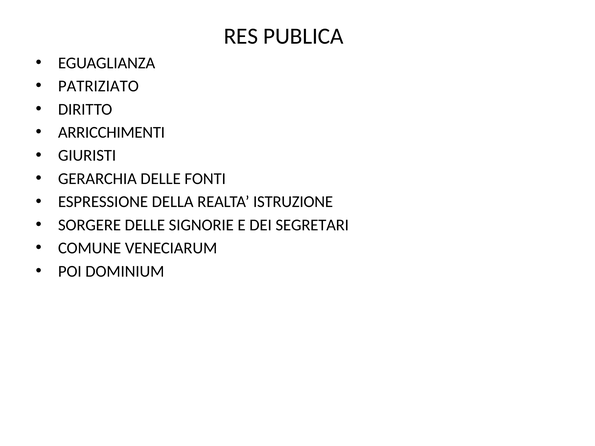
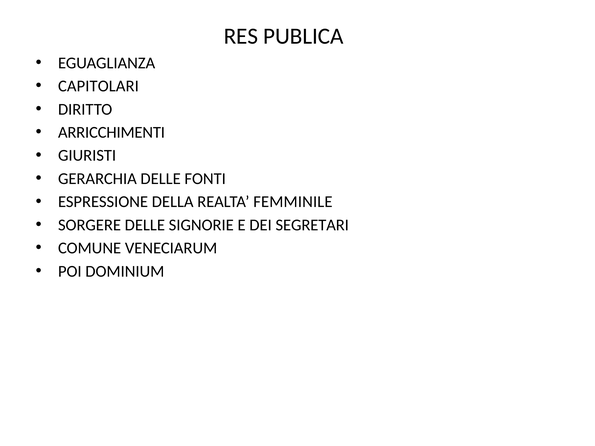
PATRIZIATO: PATRIZIATO -> CAPITOLARI
ISTRUZIONE: ISTRUZIONE -> FEMMINILE
